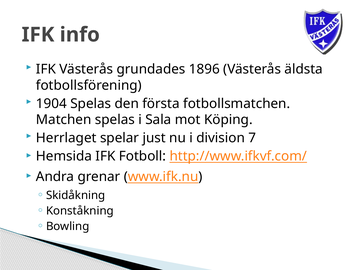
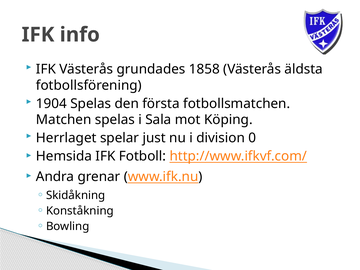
1896: 1896 -> 1858
7: 7 -> 0
